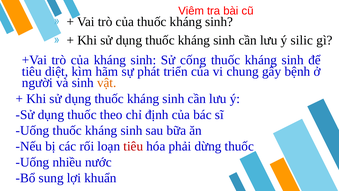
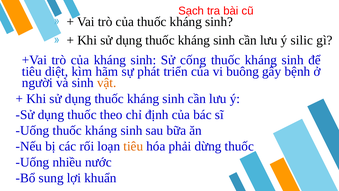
Viêm: Viêm -> Sạch
chung: chung -> buông
tiêu at (133, 146) colour: red -> orange
